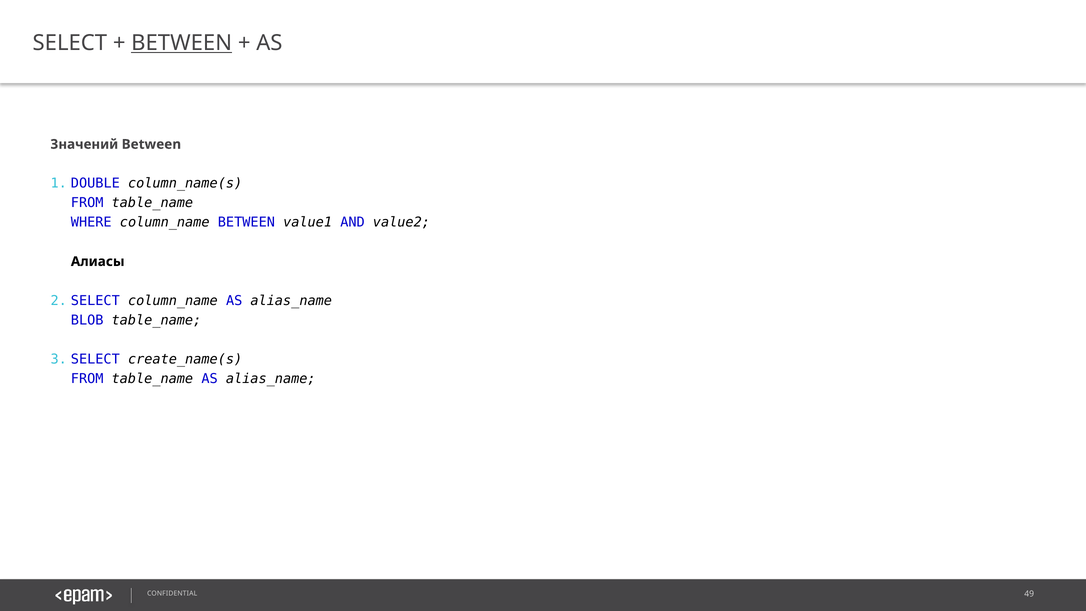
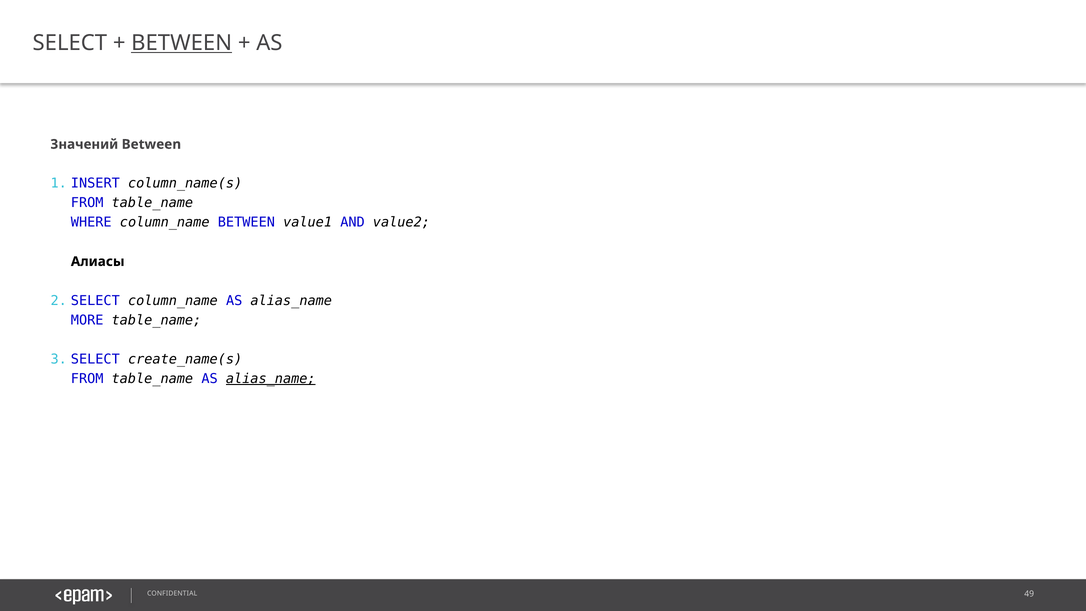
DOUBLE: DOUBLE -> INSERT
BLOB: BLOB -> MORE
alias_name at (271, 379) underline: none -> present
